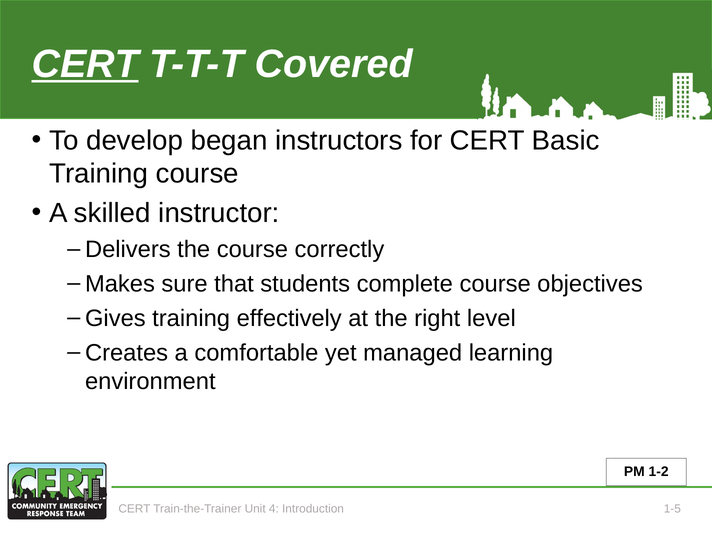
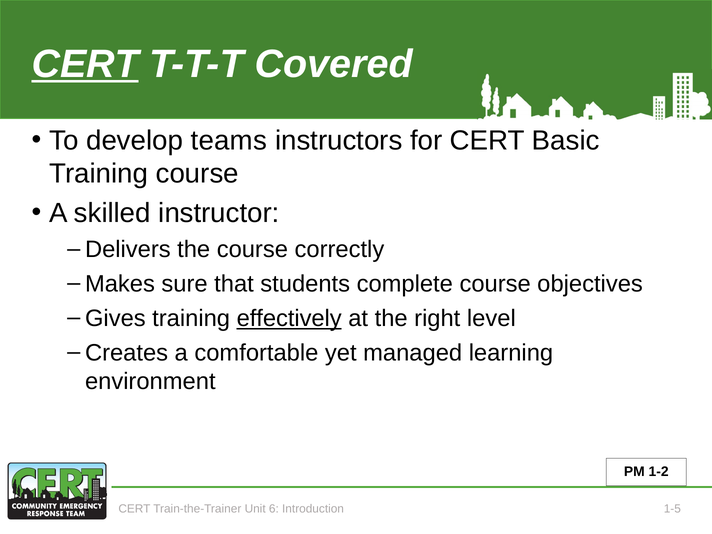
began: began -> teams
effectively underline: none -> present
4: 4 -> 6
